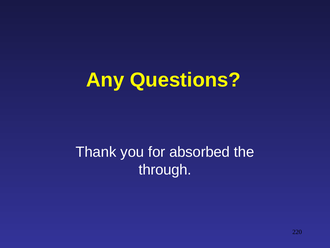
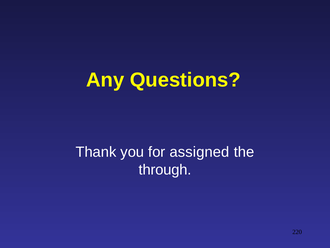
absorbed: absorbed -> assigned
